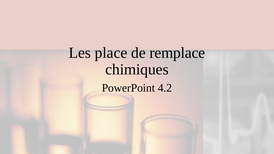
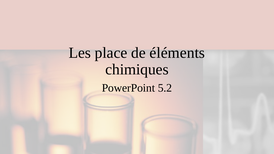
remplace: remplace -> éléments
4.2: 4.2 -> 5.2
